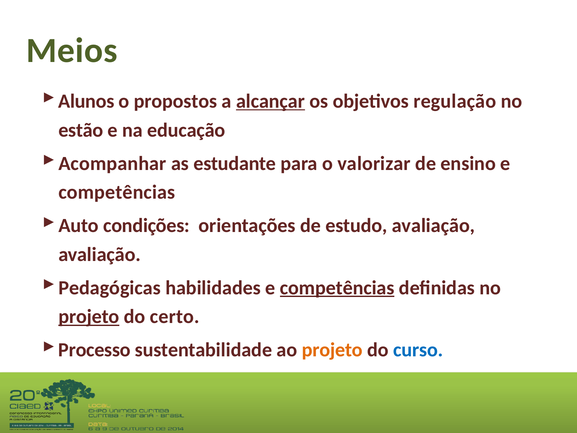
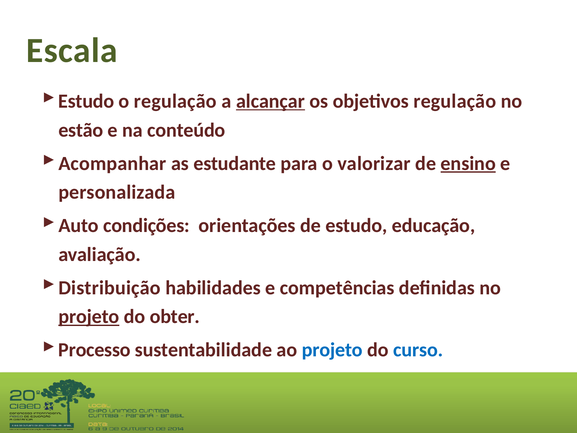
Meios: Meios -> Escala
Alunos at (86, 101): Alunos -> Estudo
o propostos: propostos -> regulação
educação: educação -> conteúdo
ensino underline: none -> present
competências at (117, 192): competências -> personalizada
estudo avaliação: avaliação -> educação
Pedagógicas: Pedagógicas -> Distribuição
competências at (337, 288) underline: present -> none
certo: certo -> obter
projeto at (332, 350) colour: orange -> blue
